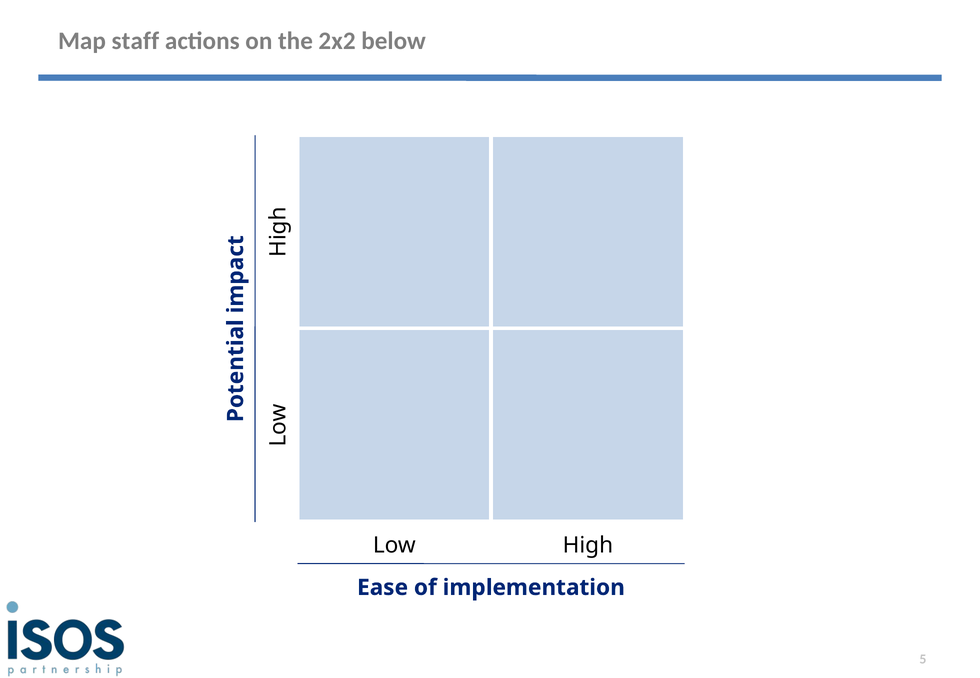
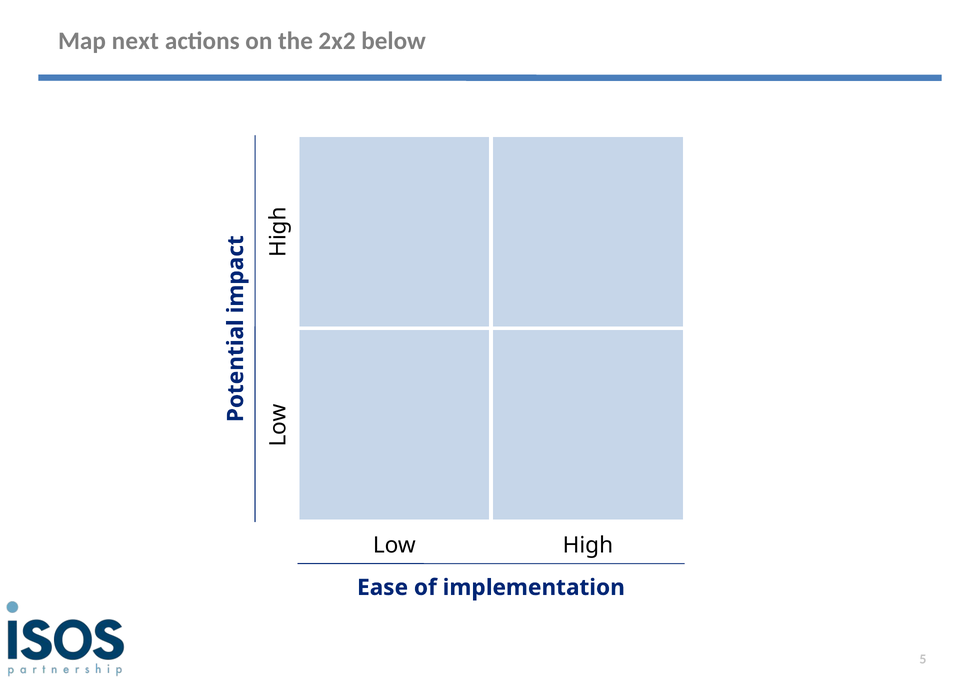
staff: staff -> next
